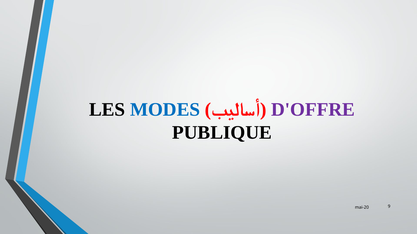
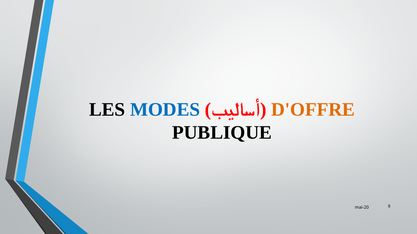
D'OFFRE colour: purple -> orange
